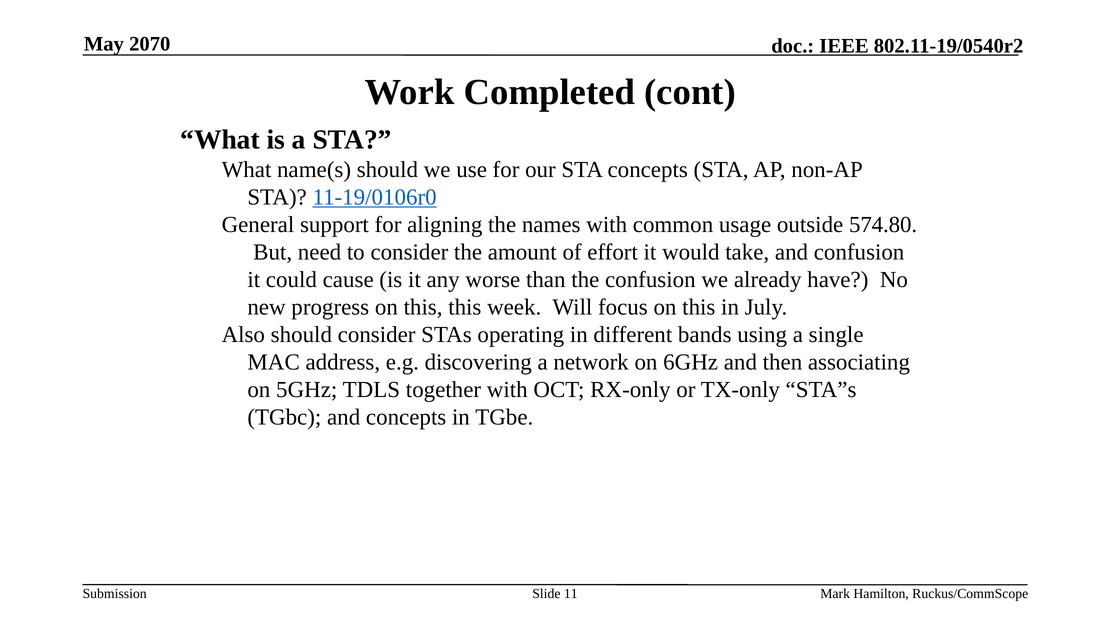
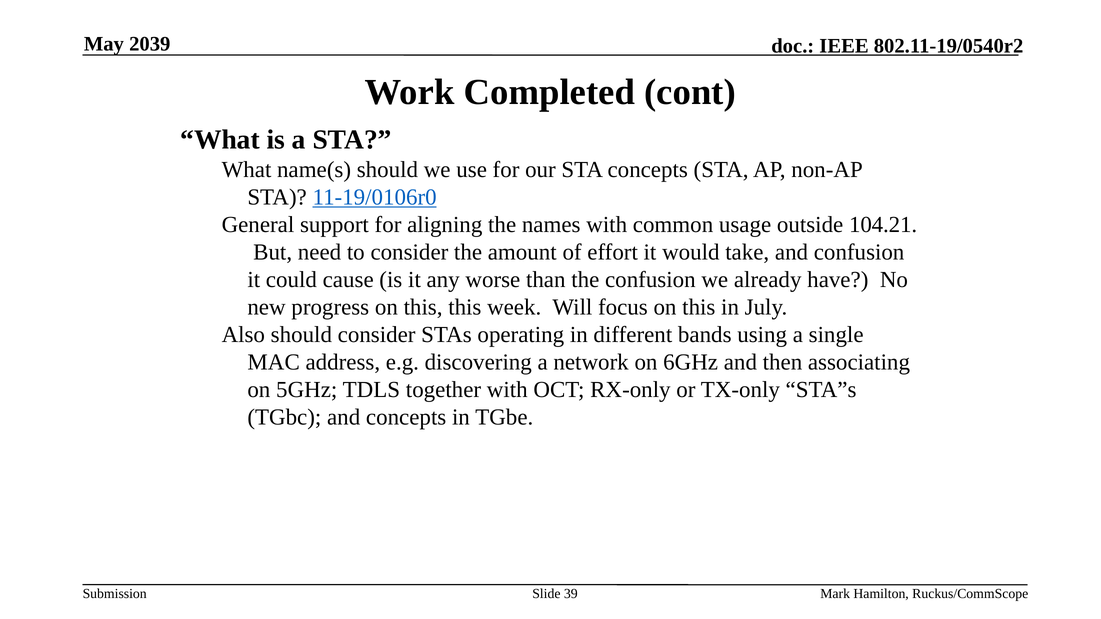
2070: 2070 -> 2039
574.80: 574.80 -> 104.21
11: 11 -> 39
